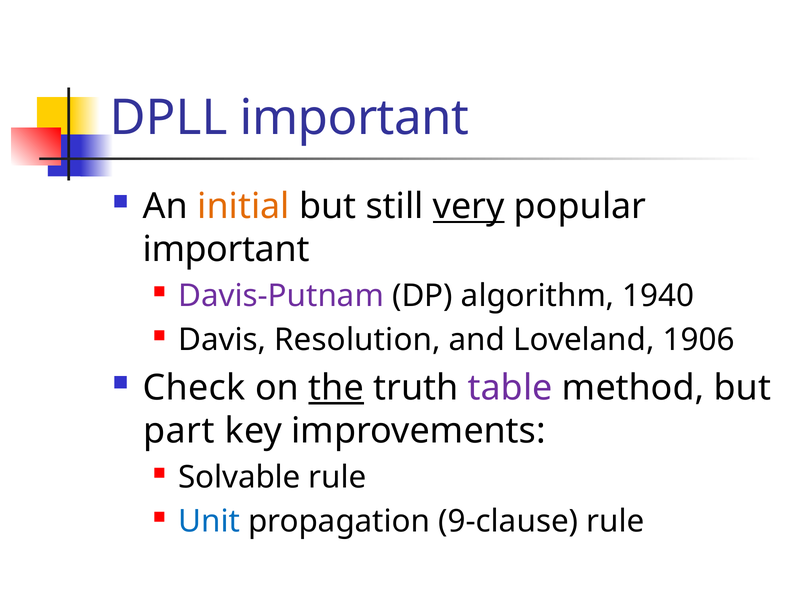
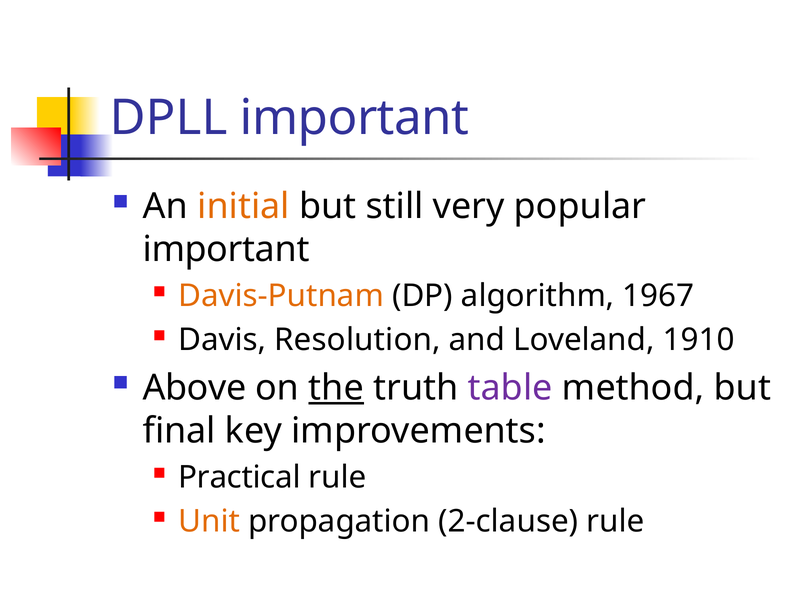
very underline: present -> none
Davis-Putnam colour: purple -> orange
1940: 1940 -> 1967
1906: 1906 -> 1910
Check: Check -> Above
part: part -> final
Solvable: Solvable -> Practical
Unit colour: blue -> orange
9-clause: 9-clause -> 2-clause
